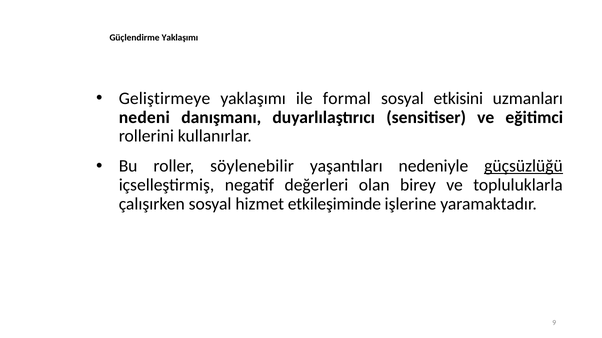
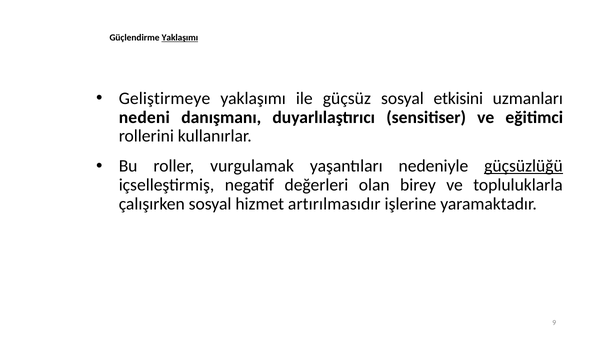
Yaklaşımı at (180, 38) underline: none -> present
formal: formal -> güçsüz
söylenebilir: söylenebilir -> vurgulamak
etkileşiminde: etkileşiminde -> artırılmasıdır
